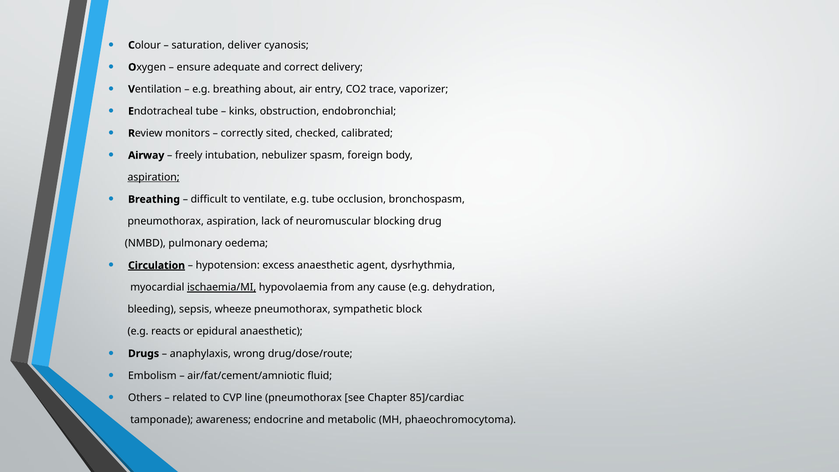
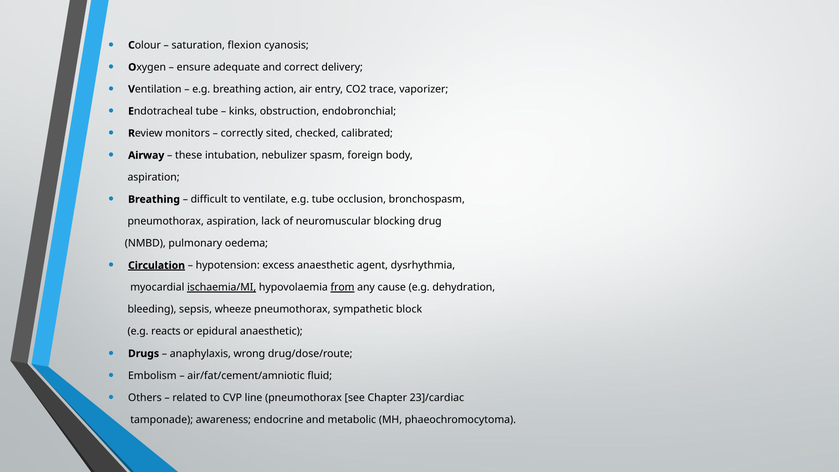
deliver: deliver -> flexion
about: about -> action
freely: freely -> these
aspiration at (154, 177) underline: present -> none
from underline: none -> present
85]/cardiac: 85]/cardiac -> 23]/cardiac
